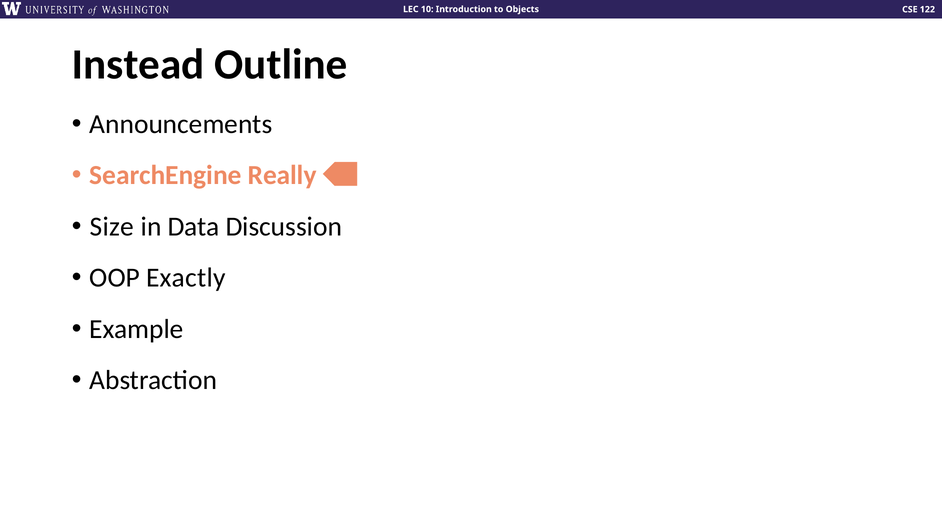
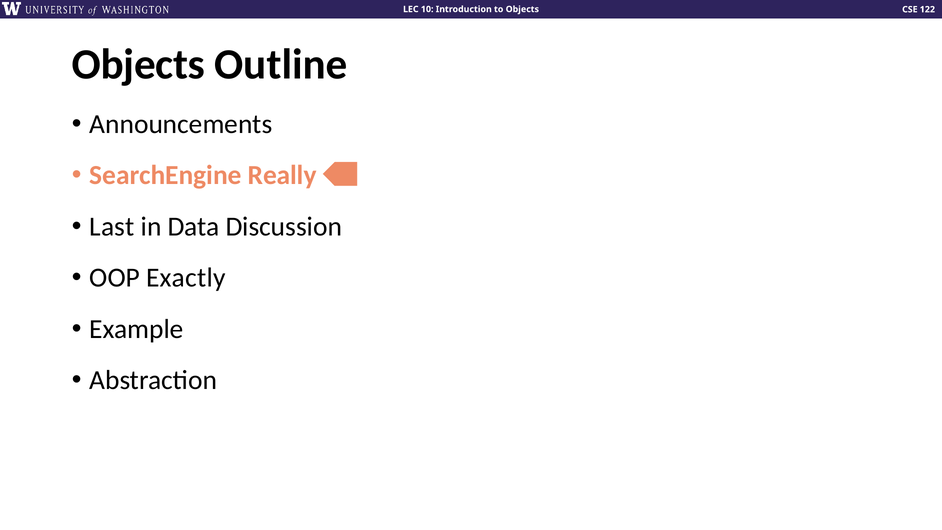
Instead at (138, 64): Instead -> Objects
Size: Size -> Last
